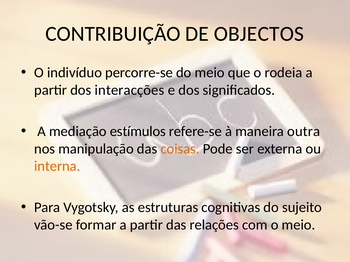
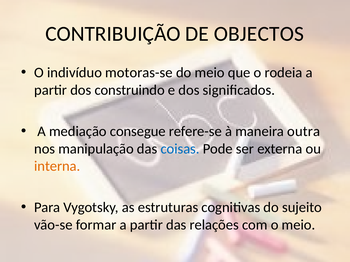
percorre-se: percorre-se -> motoras-se
interacções: interacções -> construindo
estímulos: estímulos -> consegue
coisas colour: orange -> blue
